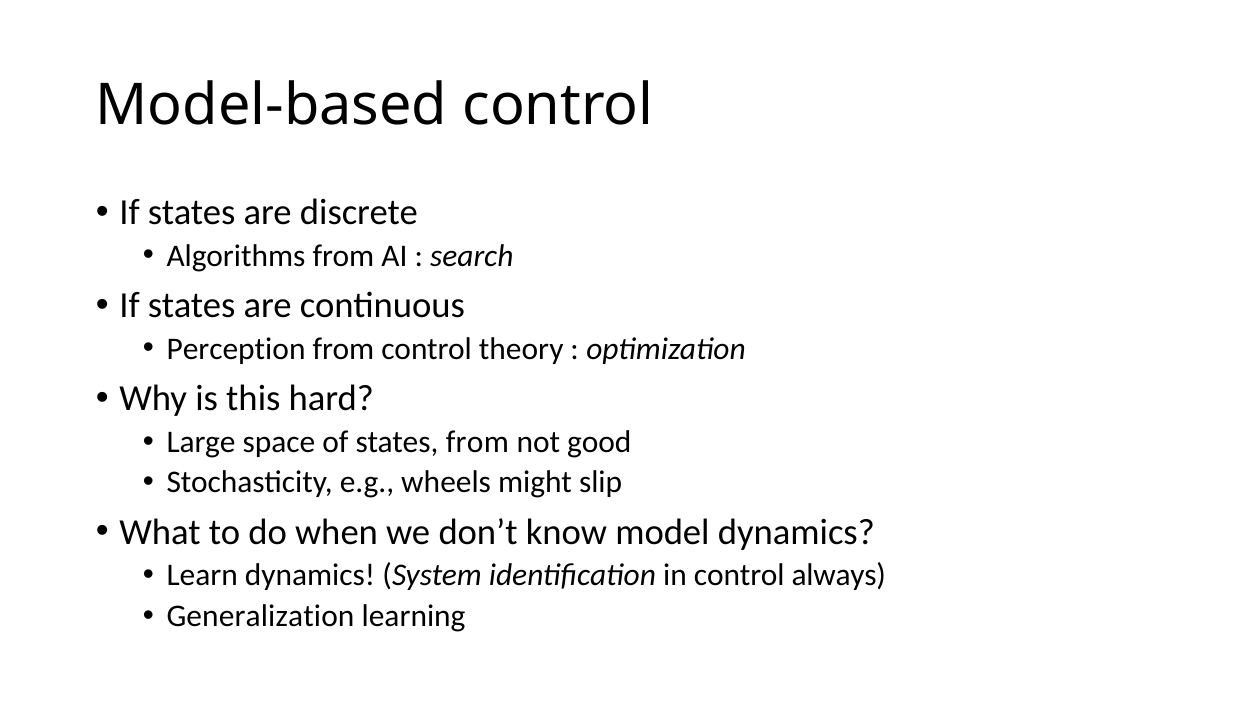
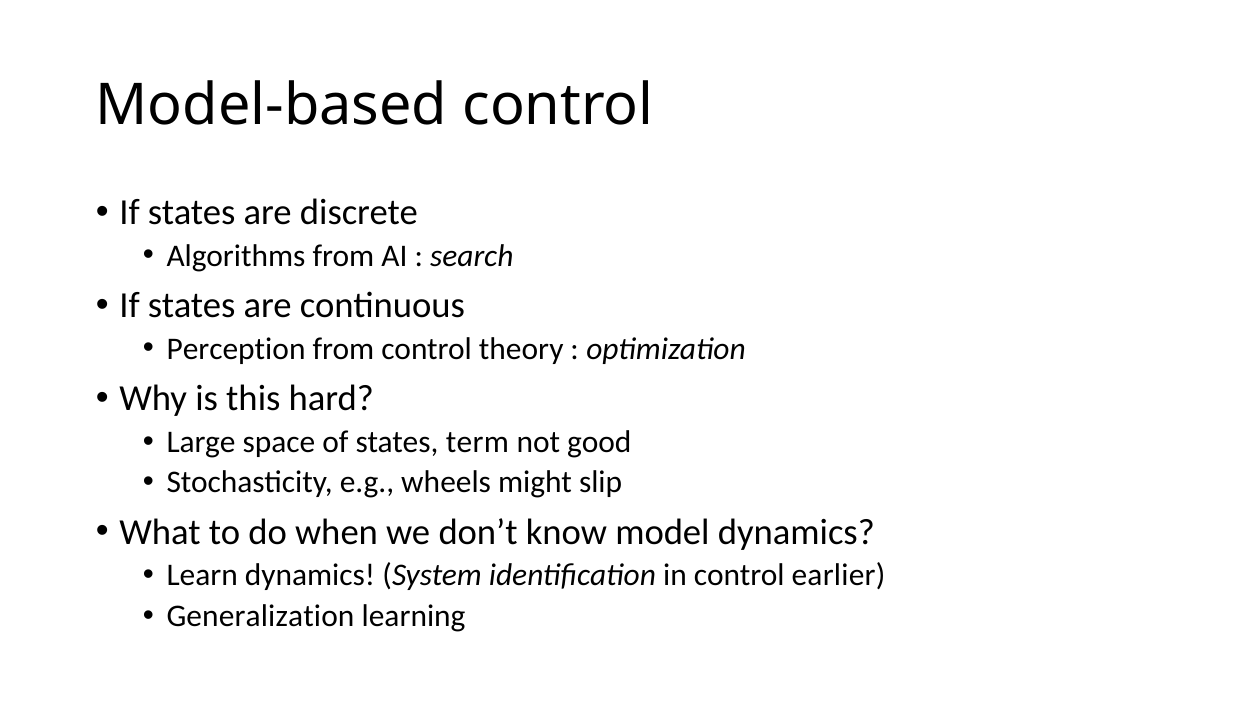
states from: from -> term
always: always -> earlier
